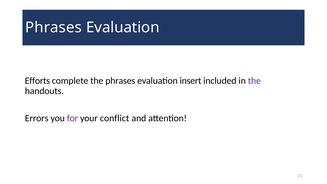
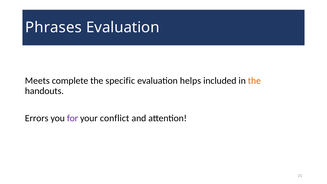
Efforts: Efforts -> Meets
the phrases: phrases -> specific
insert: insert -> helps
the at (254, 81) colour: purple -> orange
